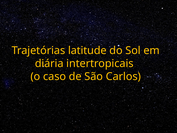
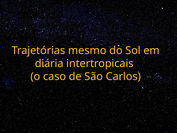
latitude: latitude -> mesmo
